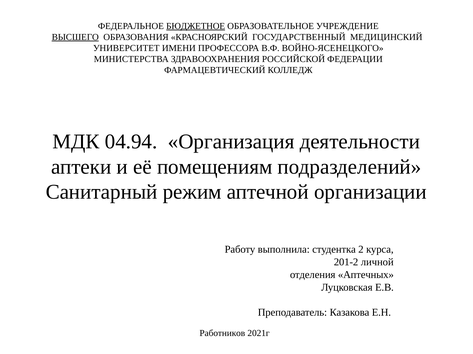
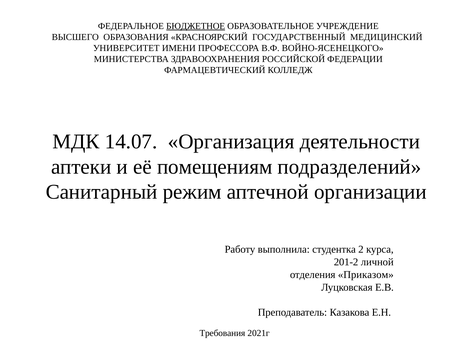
ВЫСШЕГО underline: present -> none
04.94: 04.94 -> 14.07
Аптечных: Аптечных -> Приказом
Работников: Работников -> Требования
